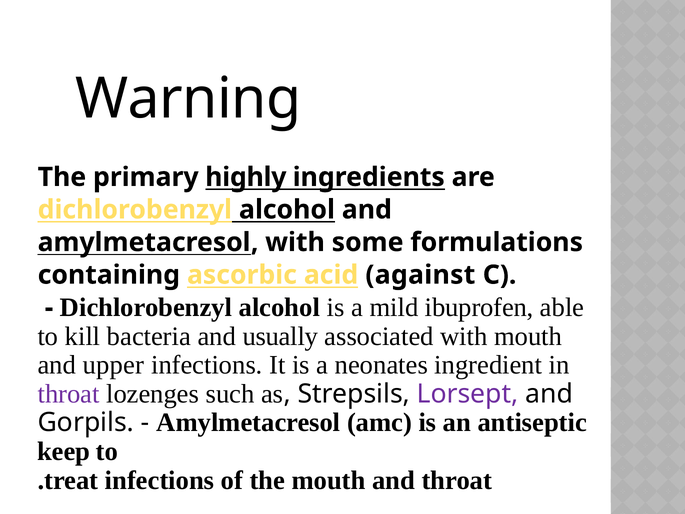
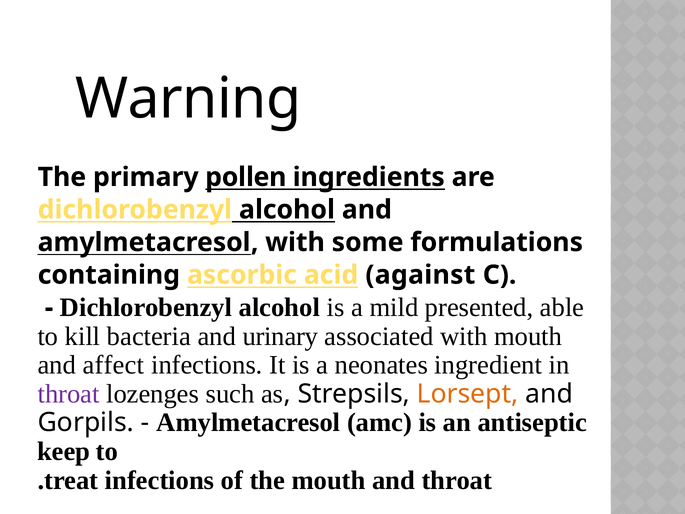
highly: highly -> pollen
ibuprofen: ibuprofen -> presented
usually: usually -> urinary
upper: upper -> affect
Lorsept colour: purple -> orange
